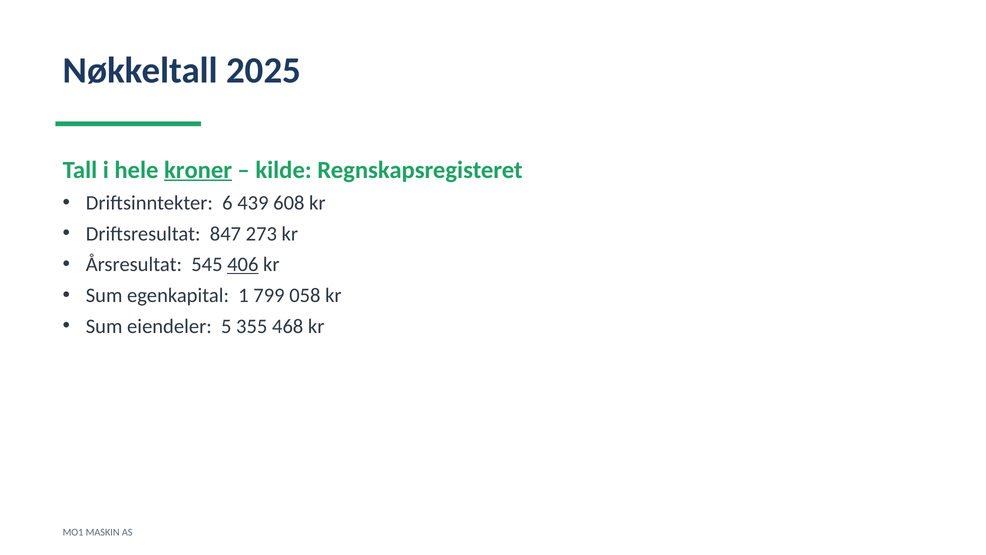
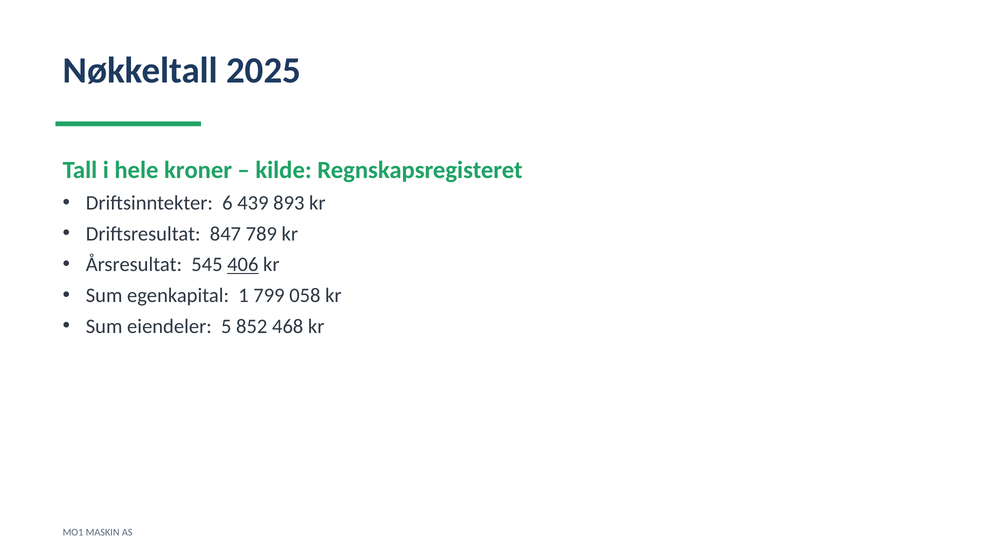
kroner underline: present -> none
608: 608 -> 893
273: 273 -> 789
355: 355 -> 852
